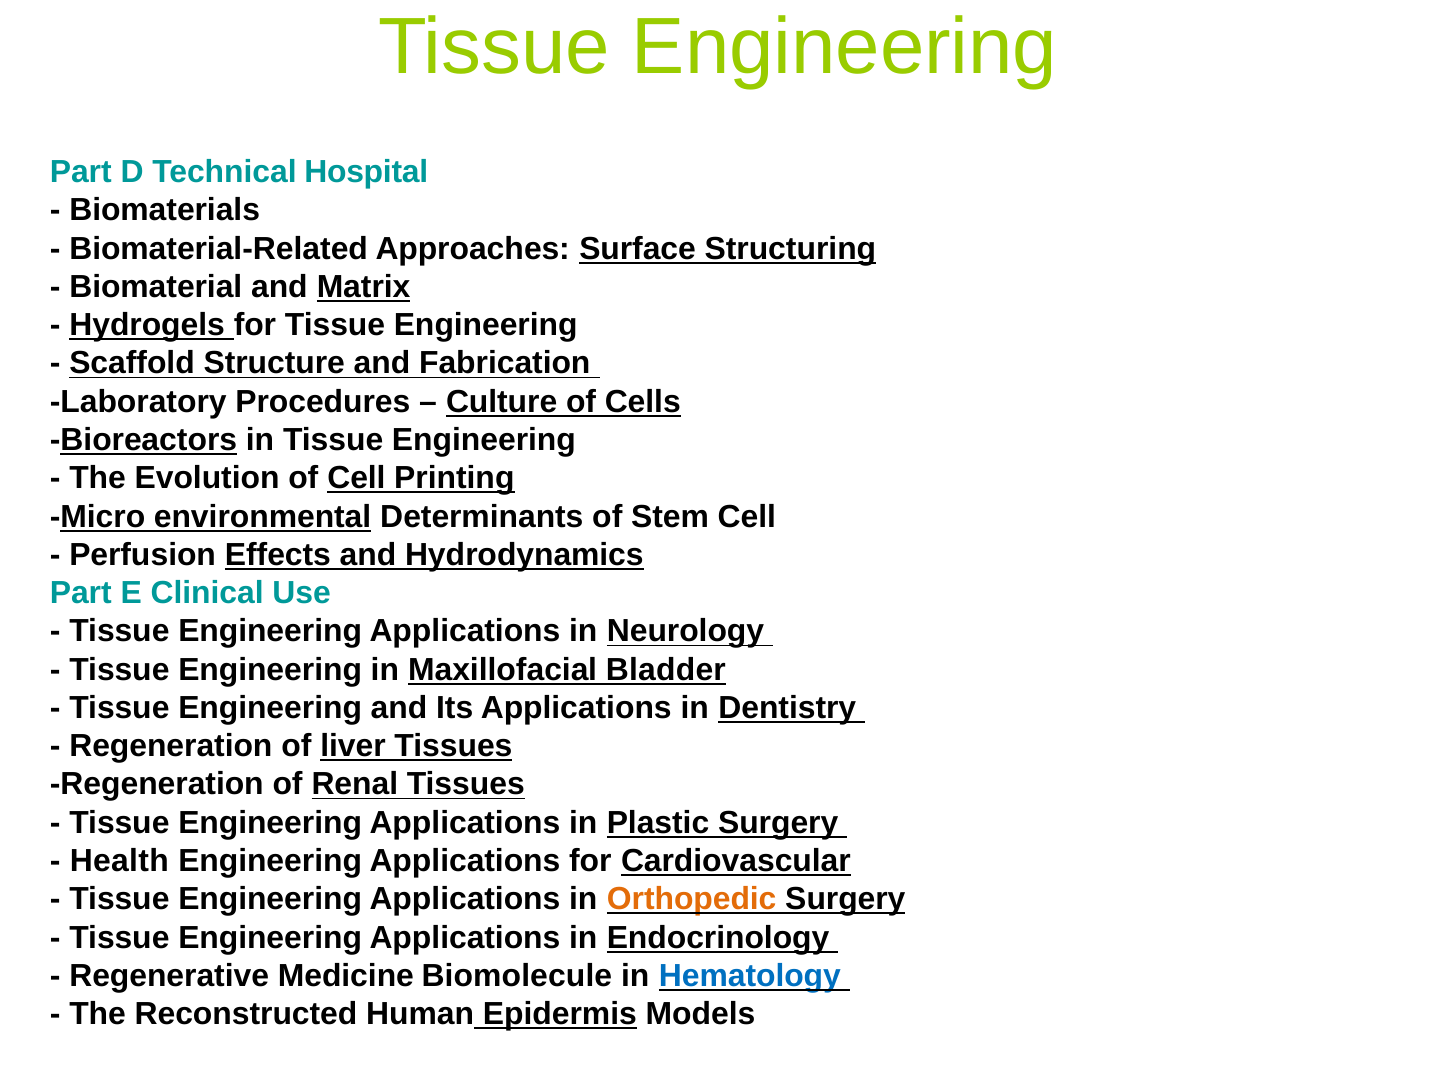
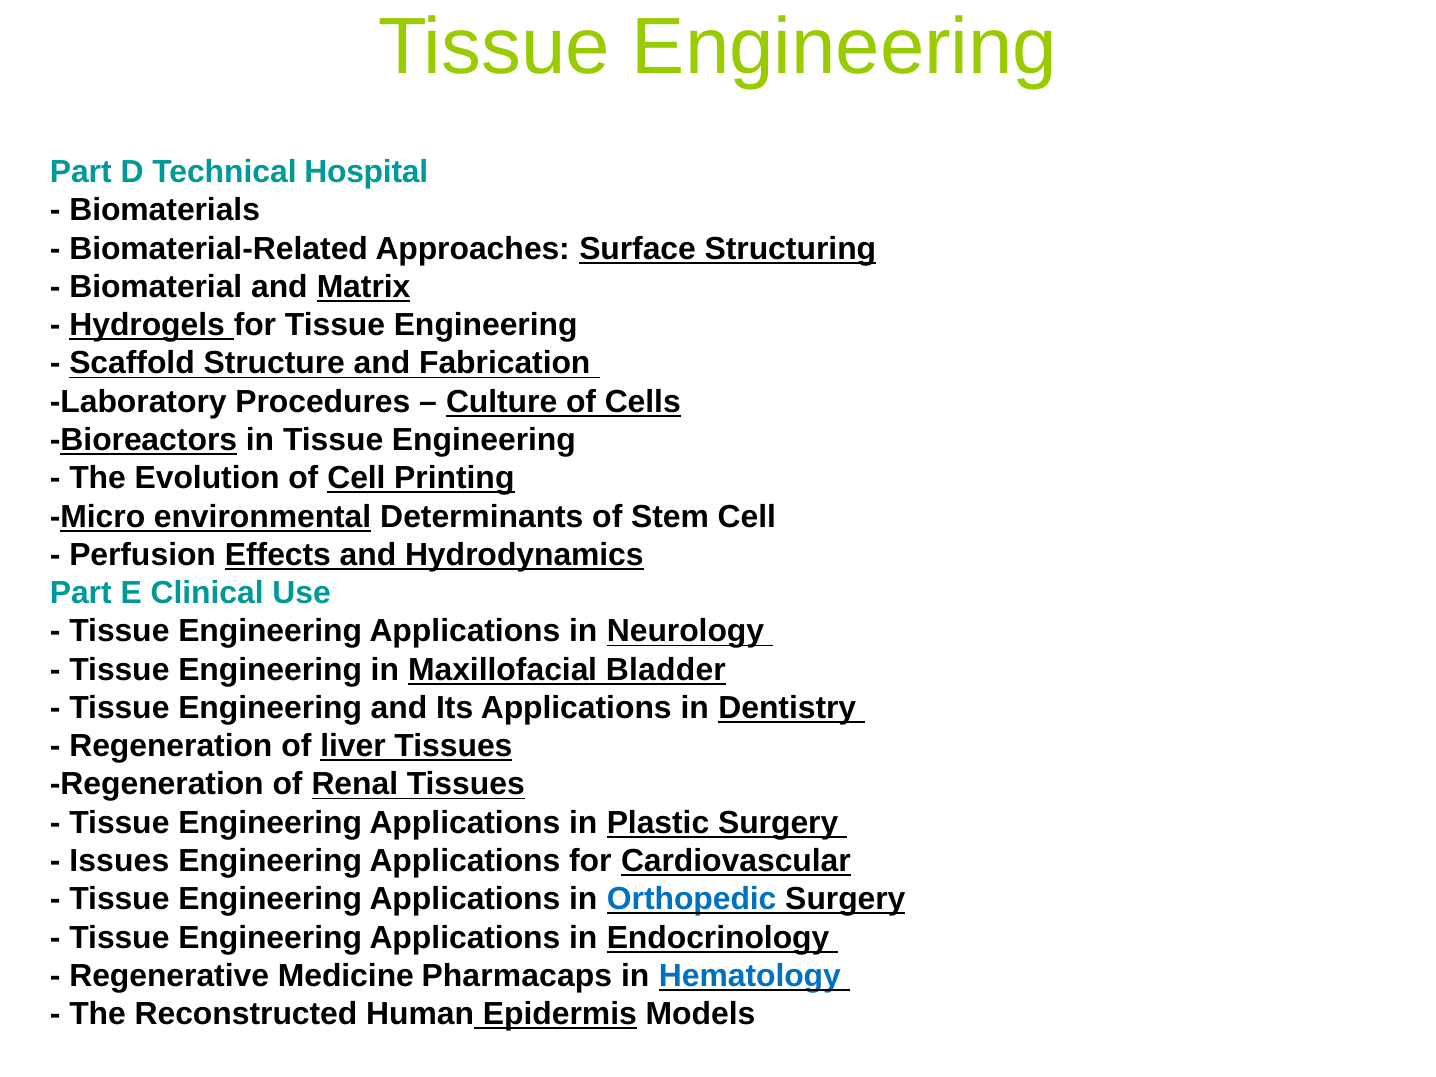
Health: Health -> Issues
Orthopedic colour: orange -> blue
Biomolecule: Biomolecule -> Pharmacaps
